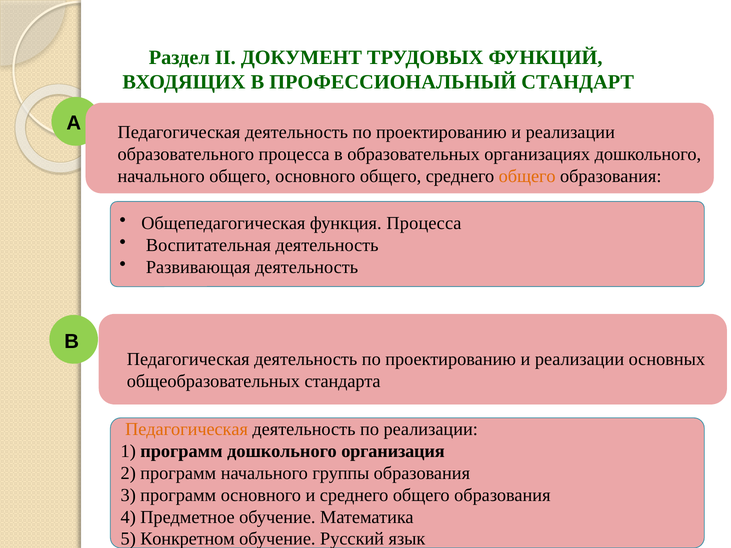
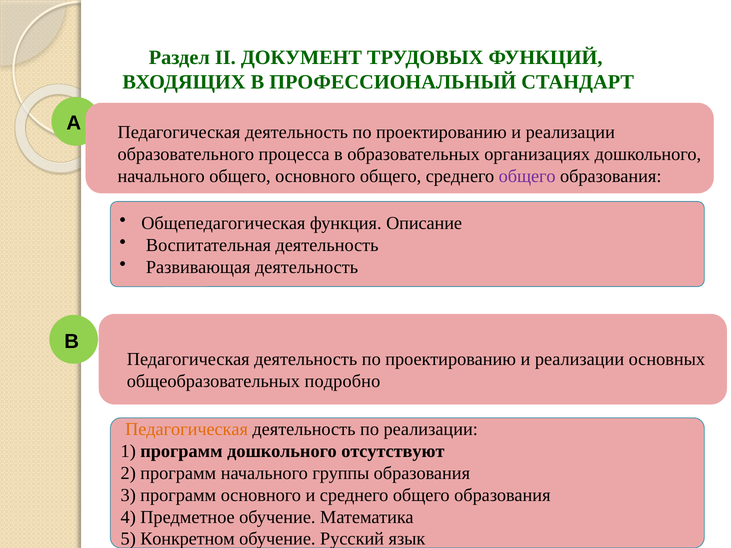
общего at (527, 176) colour: orange -> purple
функция Процесса: Процесса -> Описание
стандарта: стандарта -> подробно
организация: организация -> отсутствуют
